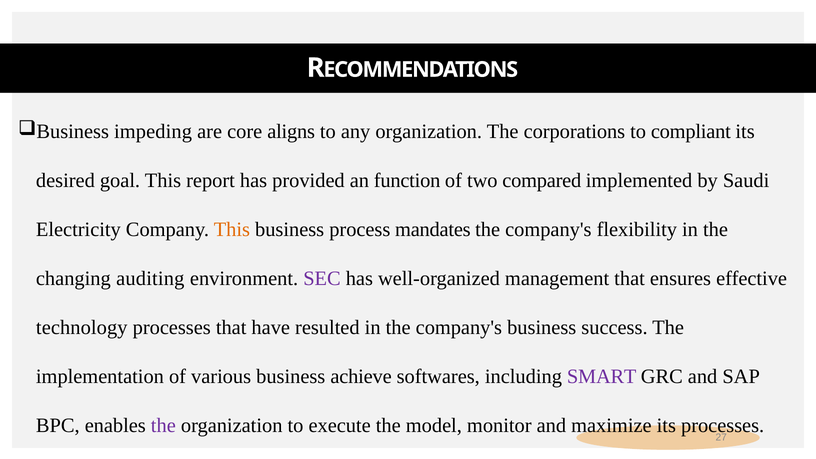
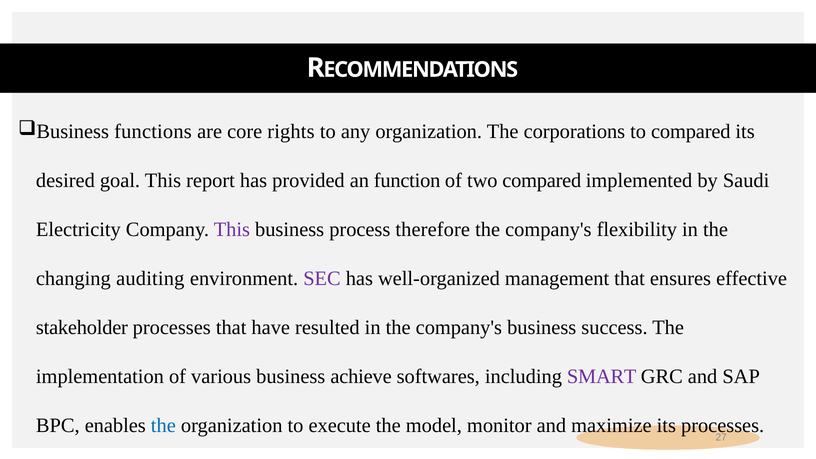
impeding: impeding -> functions
aligns: aligns -> rights
to compliant: compliant -> compared
This at (232, 230) colour: orange -> purple
mandates: mandates -> therefore
technology: technology -> stakeholder
the at (163, 425) colour: purple -> blue
